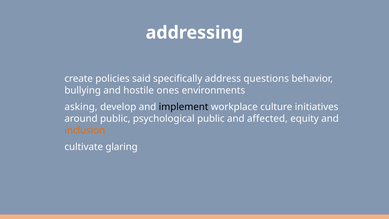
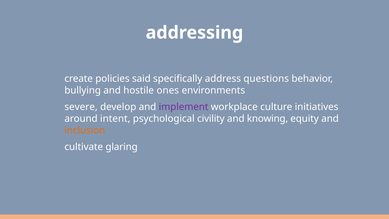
asking: asking -> severe
implement colour: black -> purple
around public: public -> intent
psychological public: public -> civility
affected: affected -> knowing
